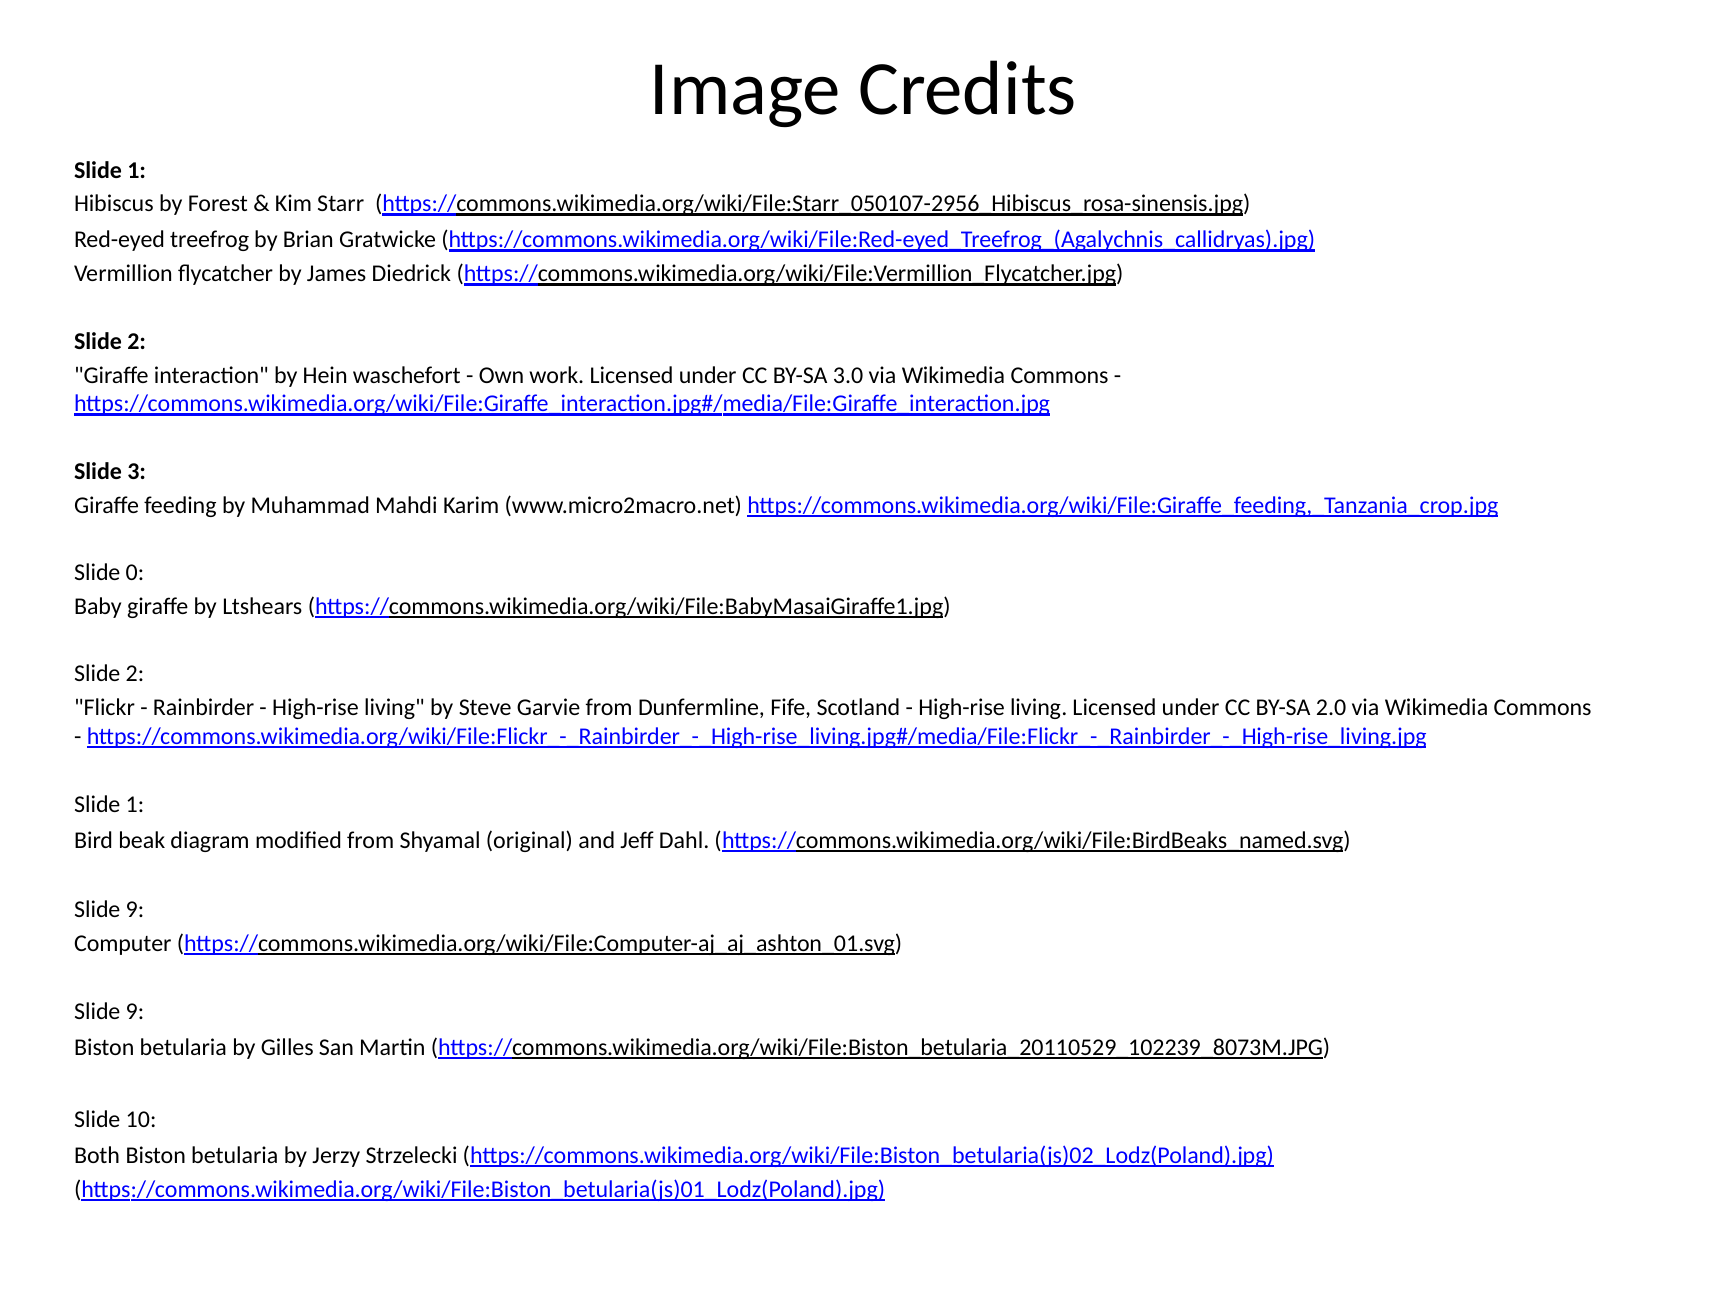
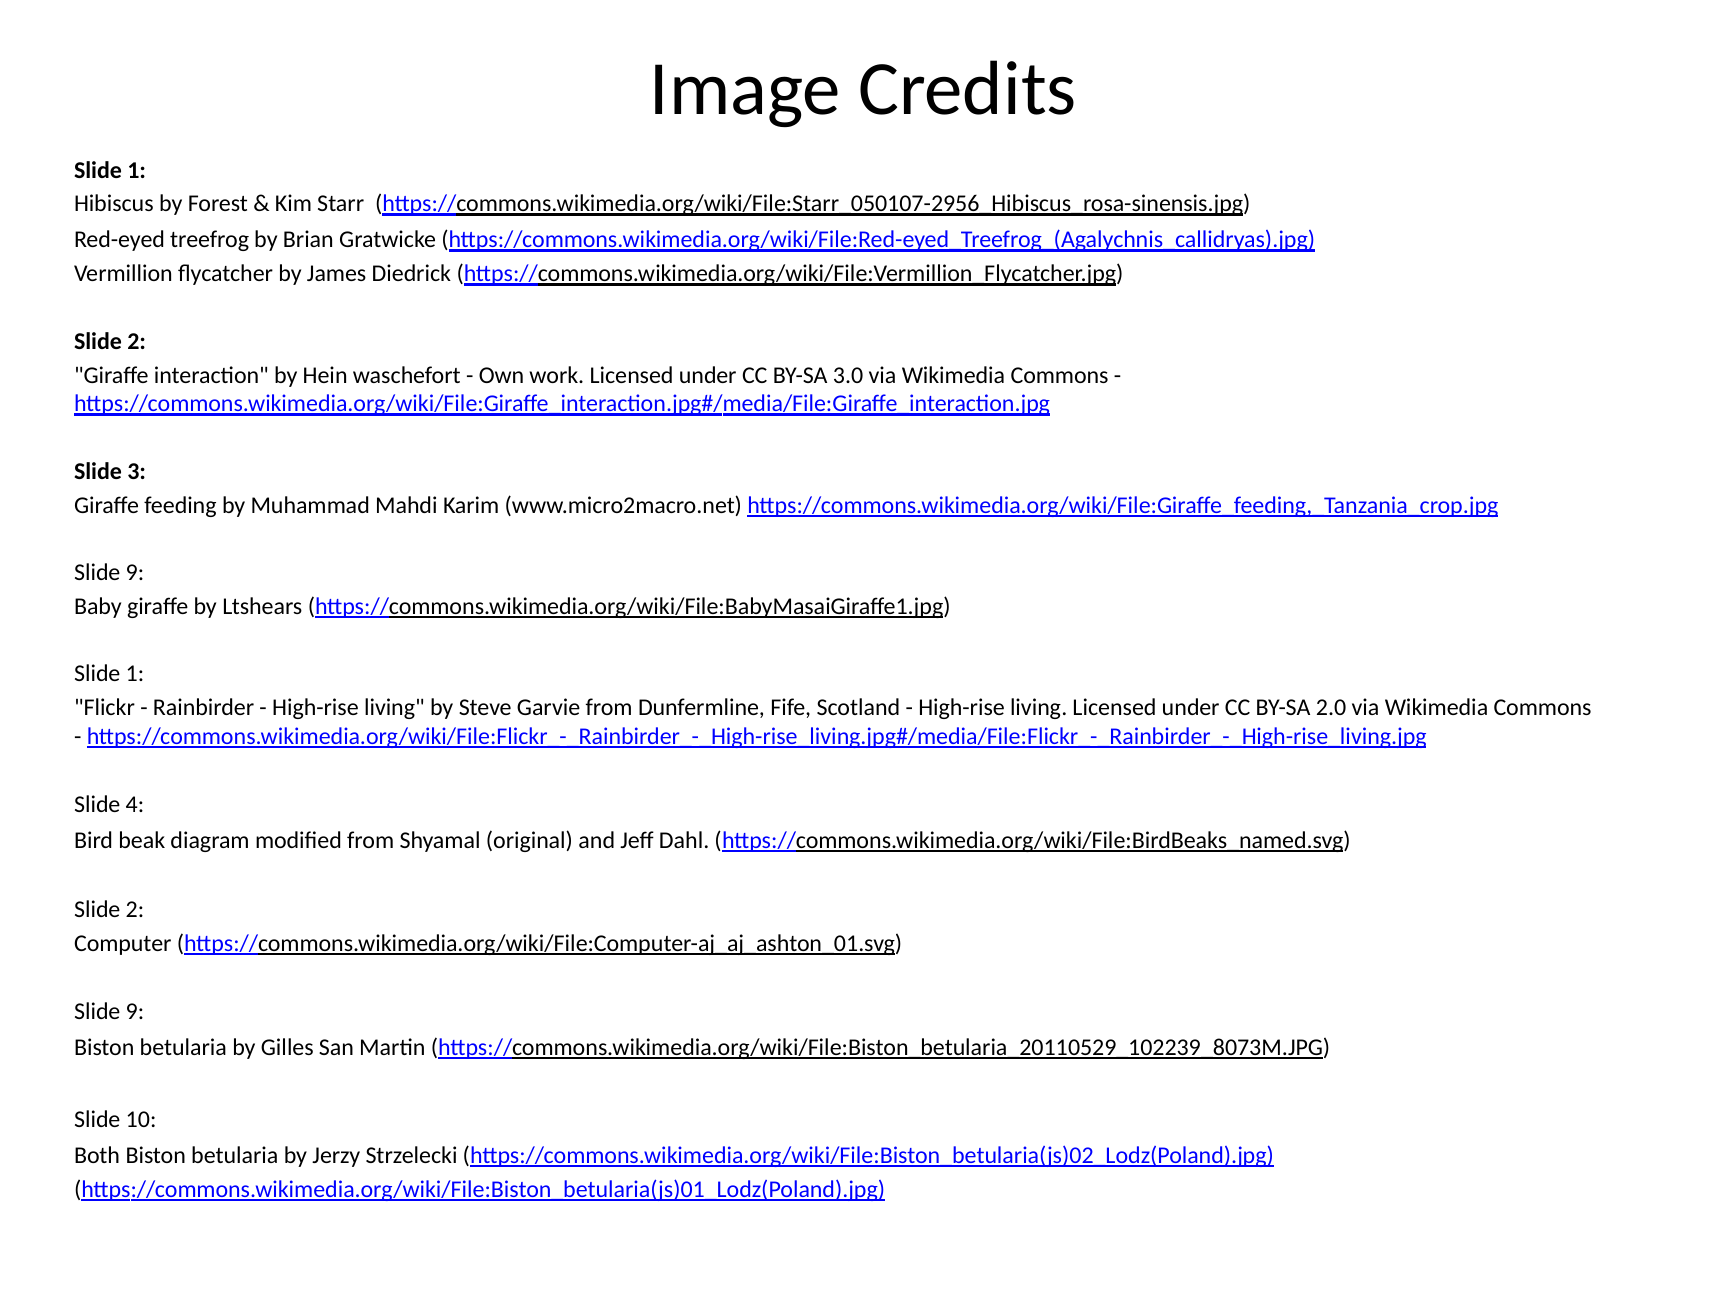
0 at (135, 573): 0 -> 9
2 at (135, 674): 2 -> 1
1 at (135, 804): 1 -> 4
9 at (135, 910): 9 -> 2
